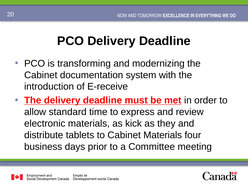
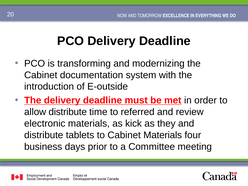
E-receive: E-receive -> E-outside
allow standard: standard -> distribute
express: express -> referred
